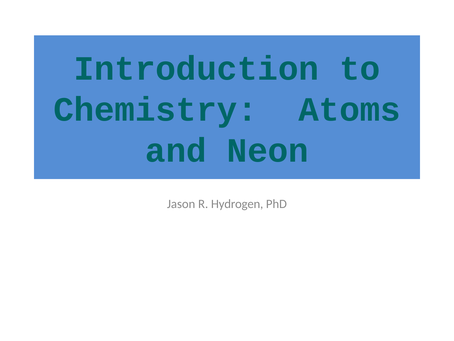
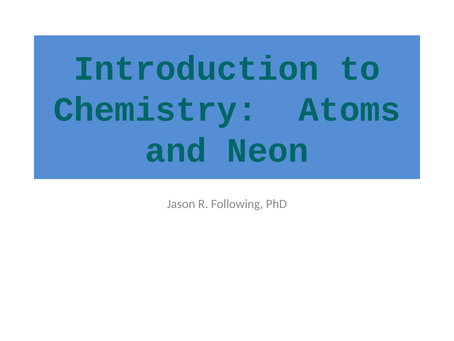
Hydrogen: Hydrogen -> Following
